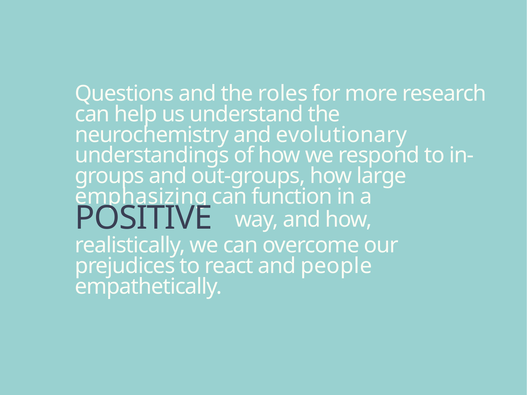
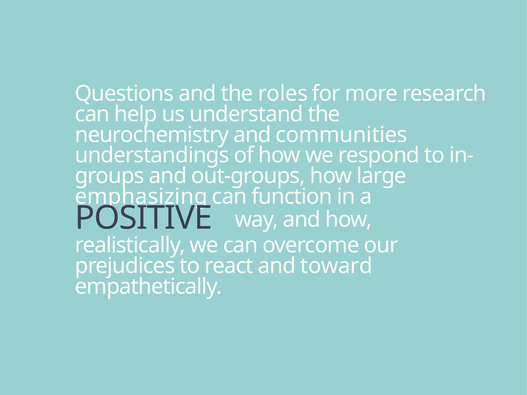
evolutionary: evolutionary -> communities
people: people -> toward
